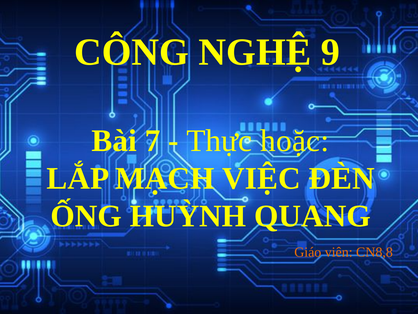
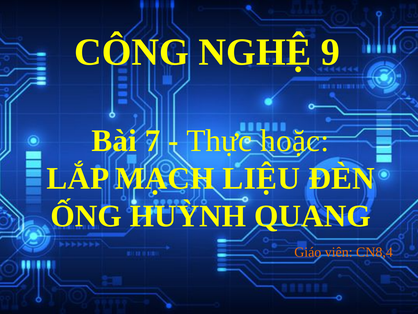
VIỆC: VIỆC -> LIỆU
CN8,8: CN8,8 -> CN8,4
